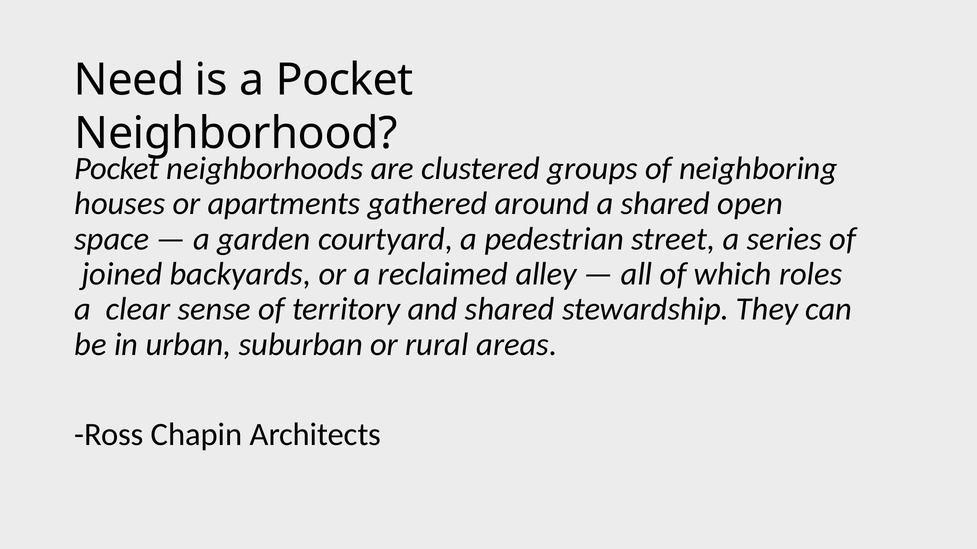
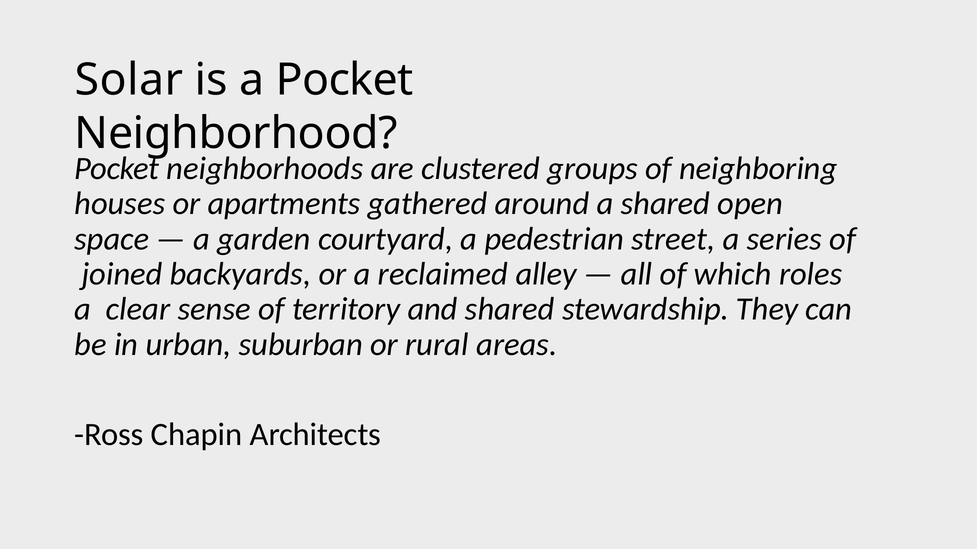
Need: Need -> Solar
